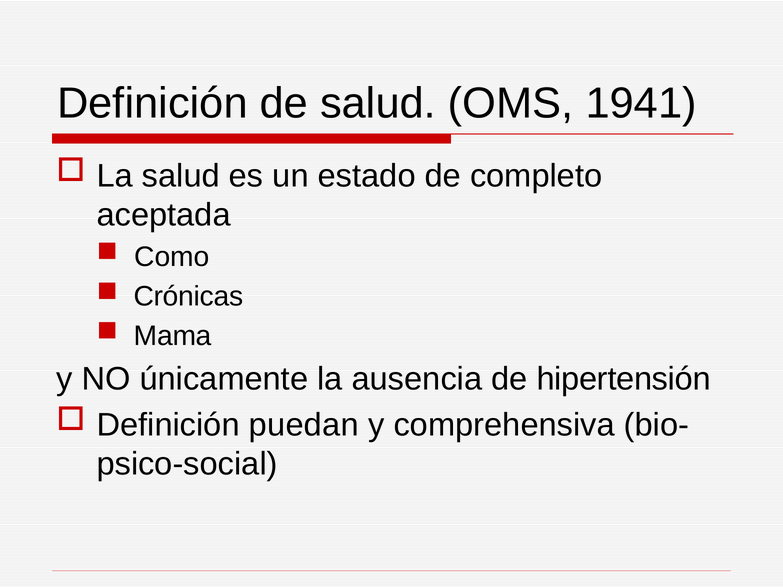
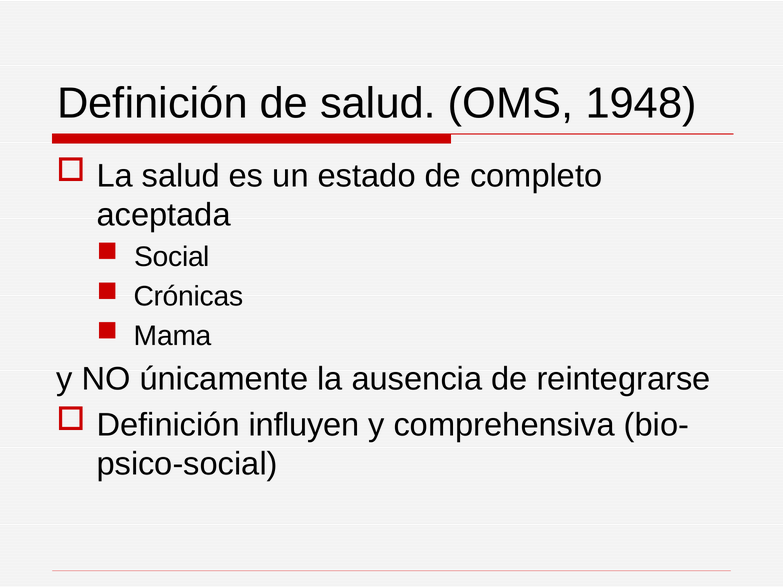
1941: 1941 -> 1948
Como: Como -> Social
hipertensión: hipertensión -> reintegrarse
puedan: puedan -> influyen
